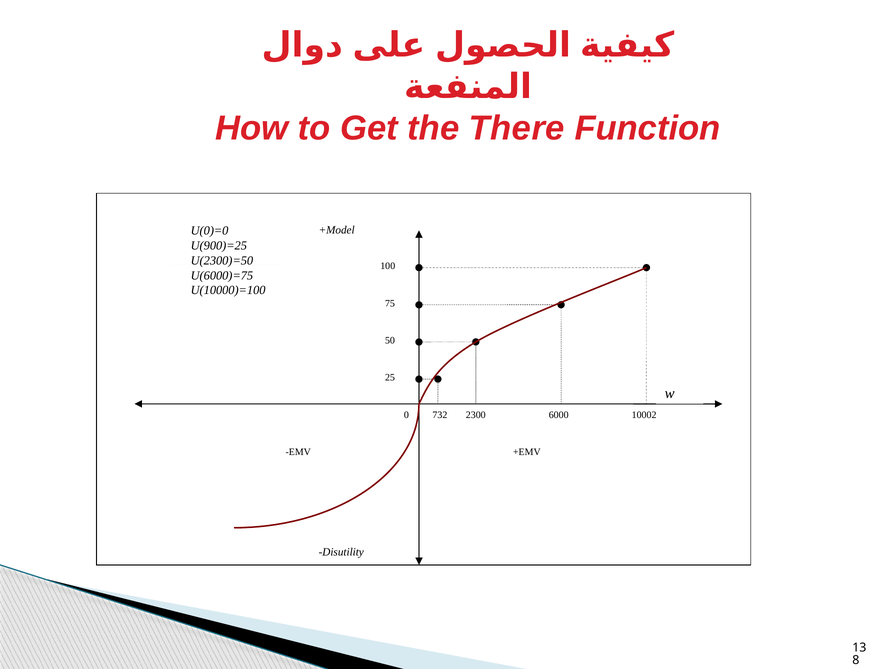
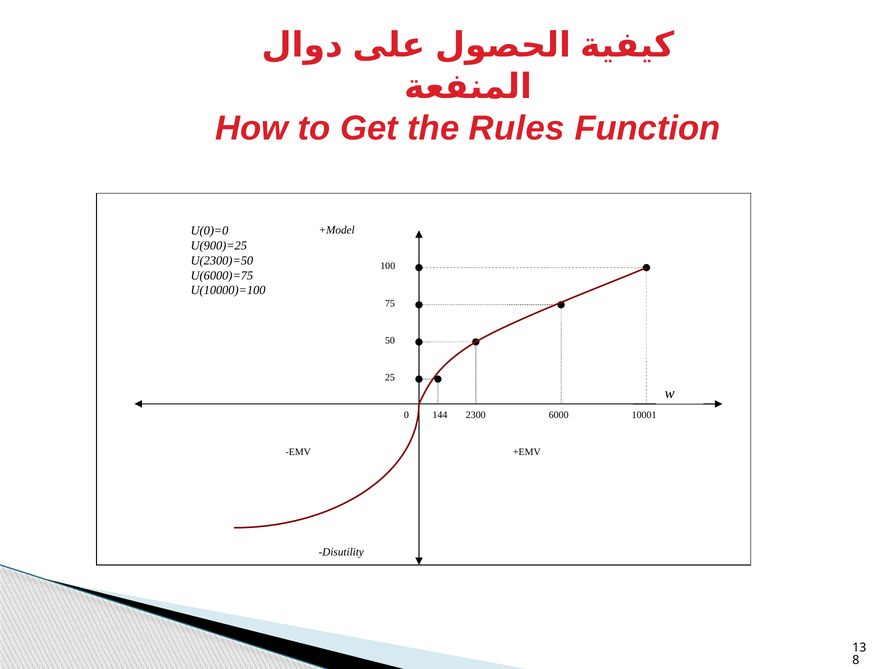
There: There -> Rules
732: 732 -> 144
10002: 10002 -> 10001
